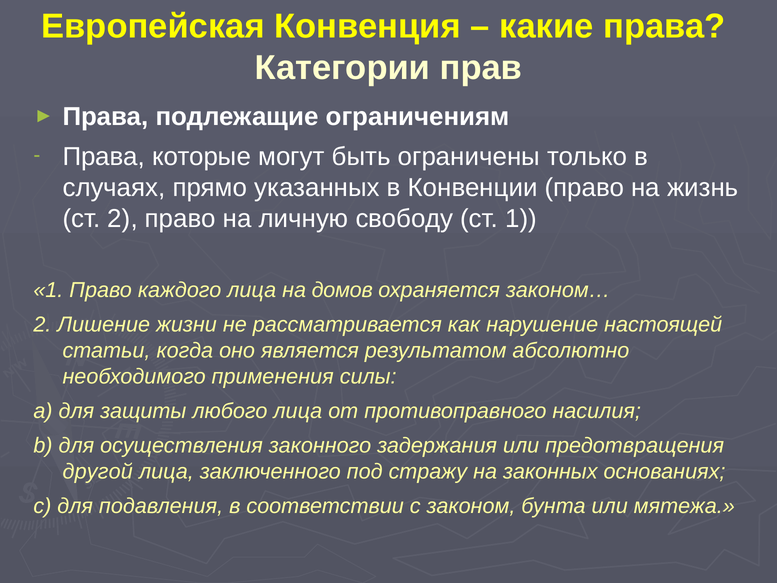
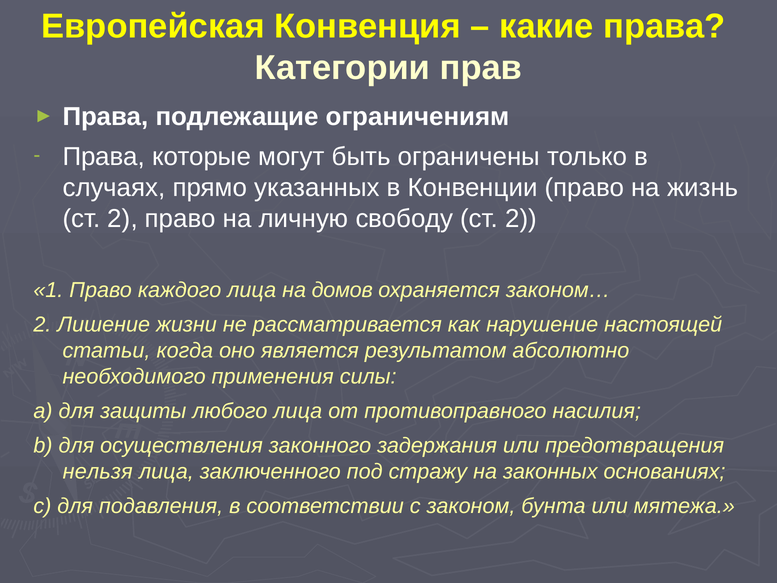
свободу ст 1: 1 -> 2
другой: другой -> нельзя
